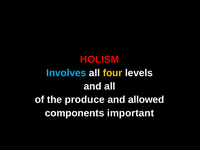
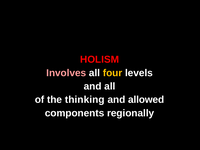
Involves colour: light blue -> pink
produce: produce -> thinking
important: important -> regionally
